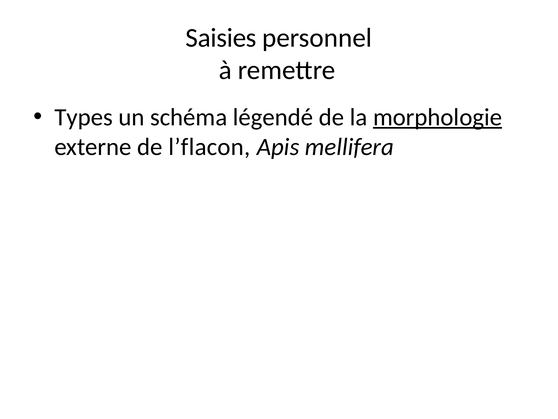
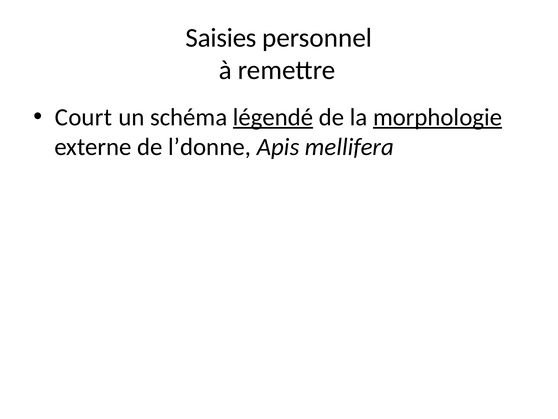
Types: Types -> Court
légendé underline: none -> present
l’flacon: l’flacon -> l’donne
